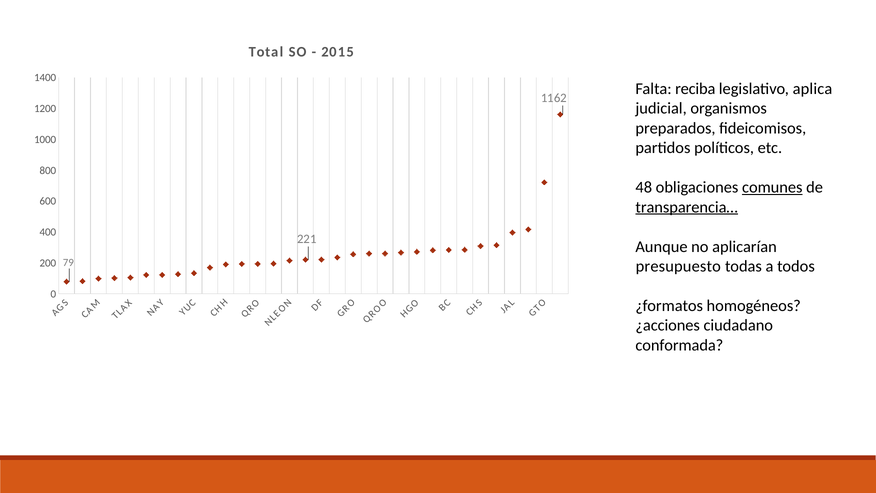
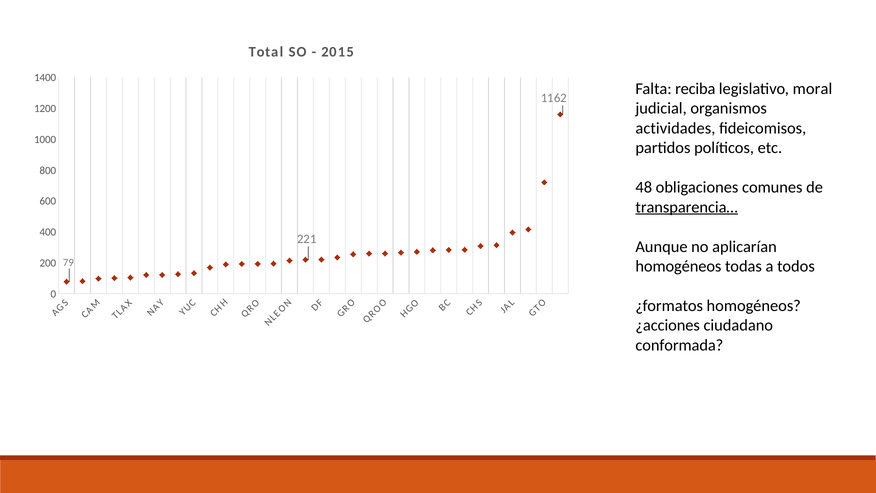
aplica: aplica -> moral
preparados: preparados -> actividades
comunes underline: present -> none
presupuesto at (678, 266): presupuesto -> homogéneos
